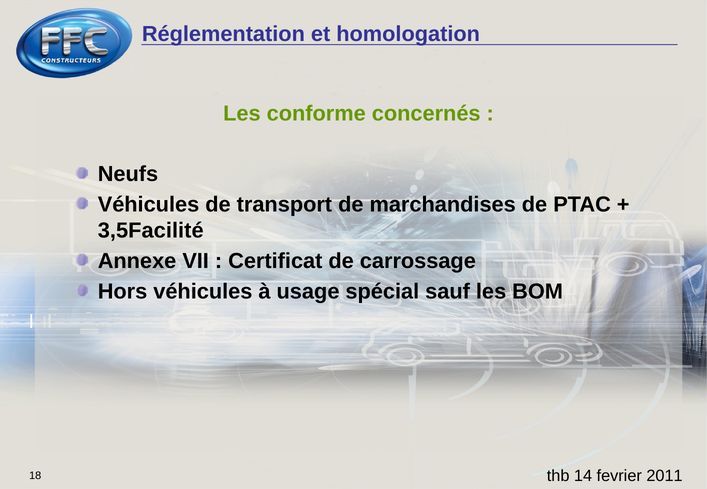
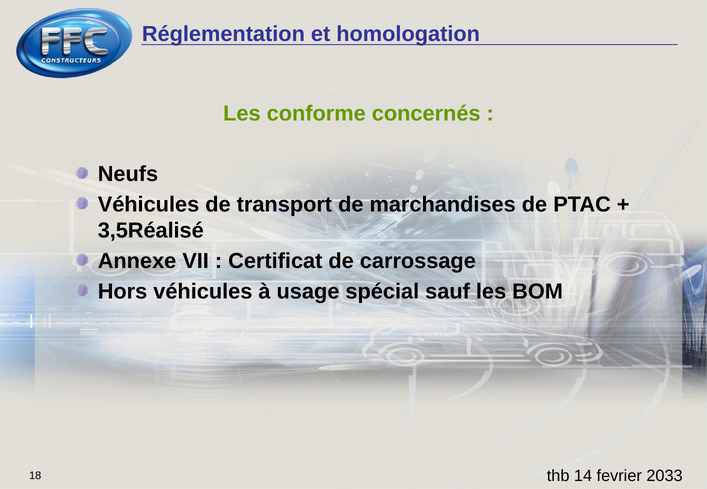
3,5Facilité: 3,5Facilité -> 3,5Réalisé
2011: 2011 -> 2033
